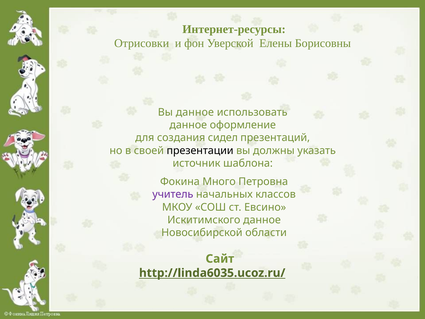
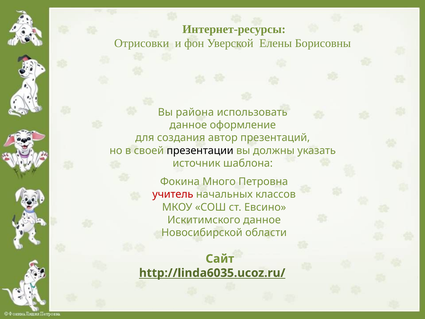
Вы данное: данное -> района
сидел: сидел -> автор
учитель colour: purple -> red
